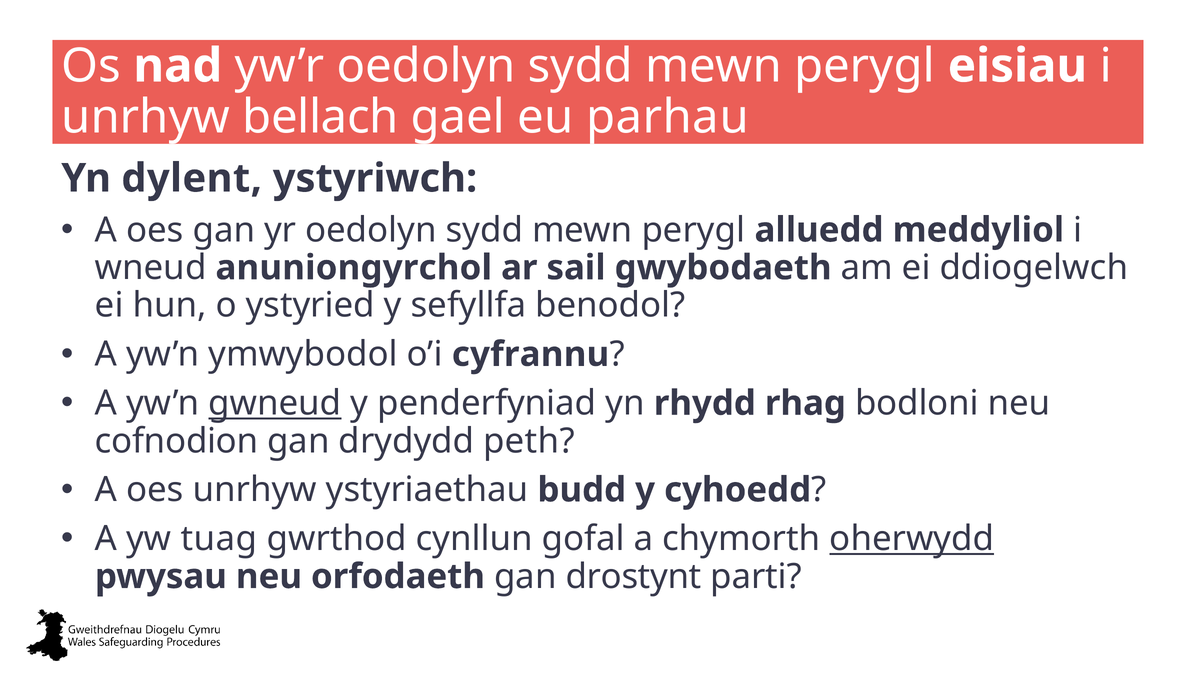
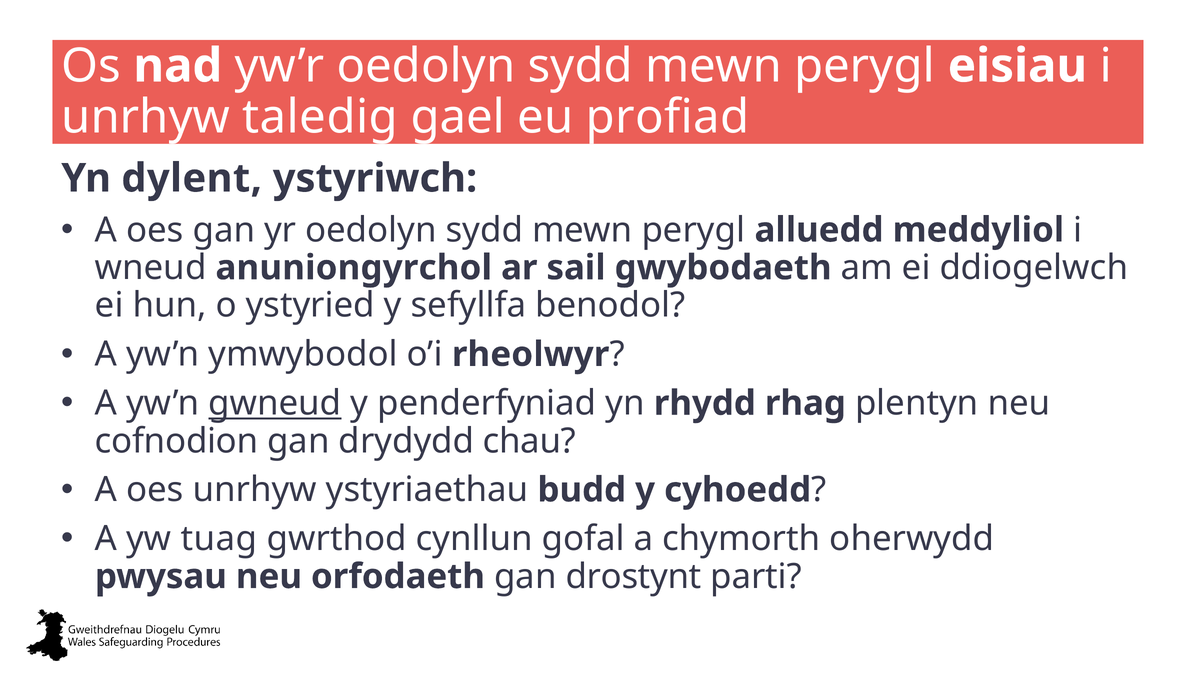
bellach: bellach -> taledig
parhau: parhau -> profiad
cyfrannu: cyfrannu -> rheolwyr
bodloni: bodloni -> plentyn
peth: peth -> chau
oherwydd underline: present -> none
